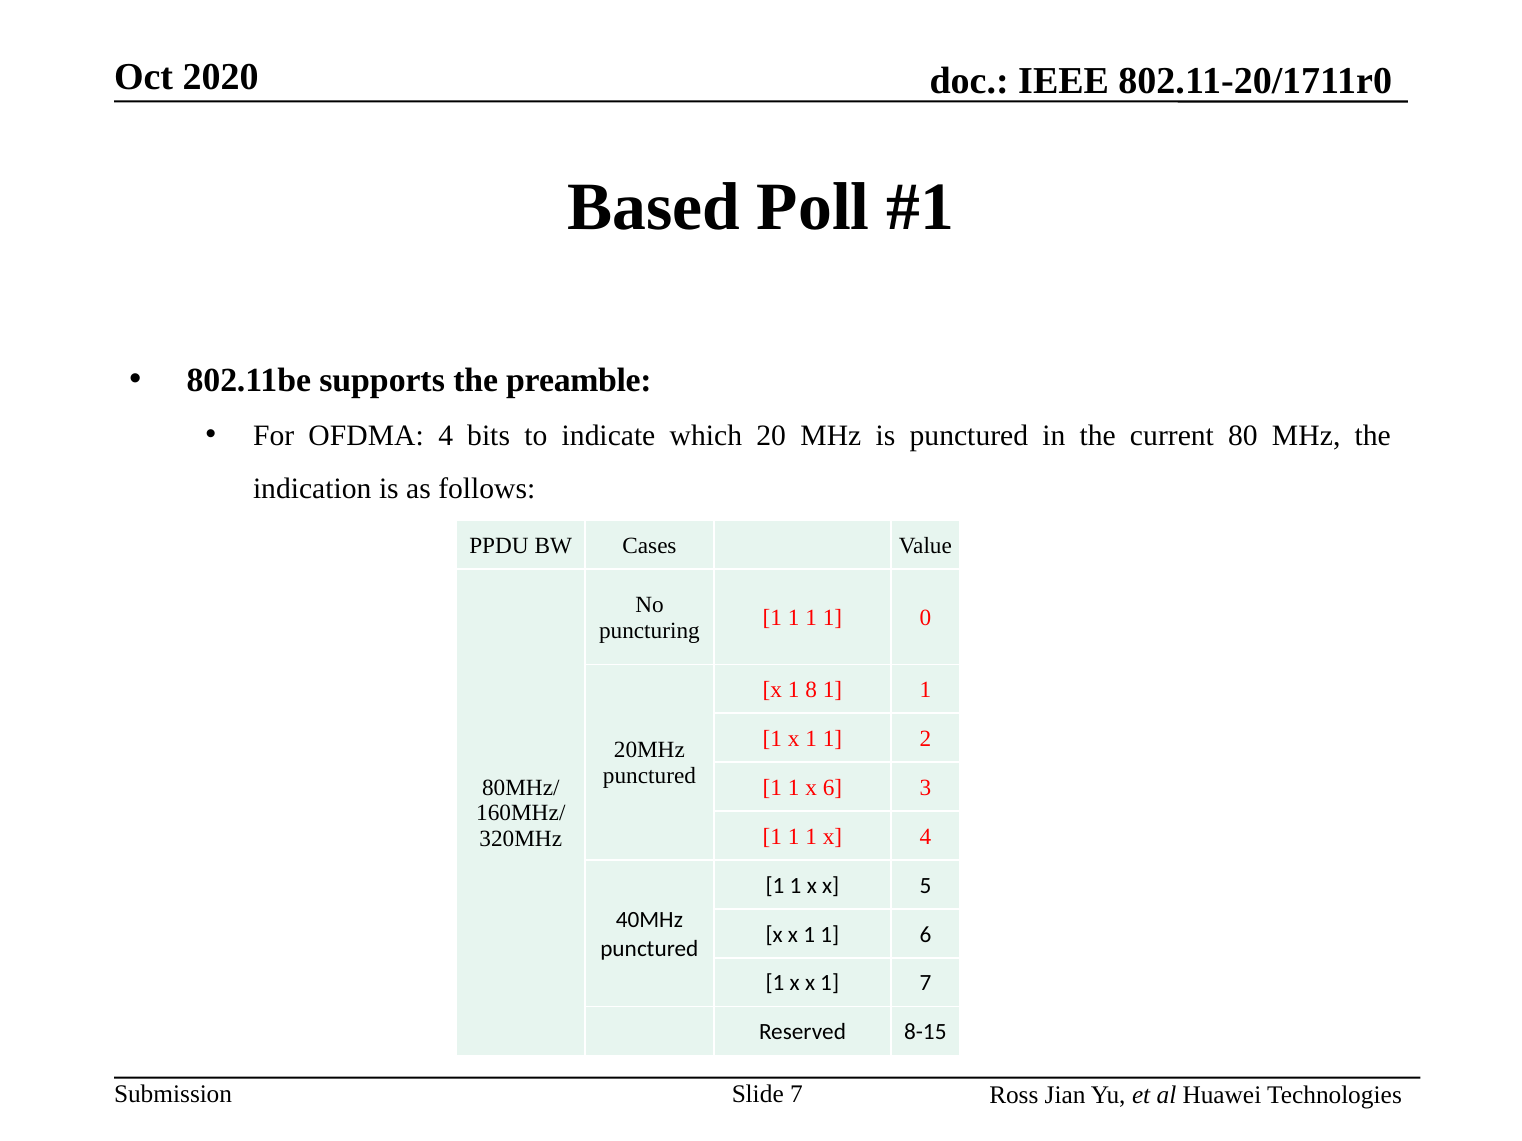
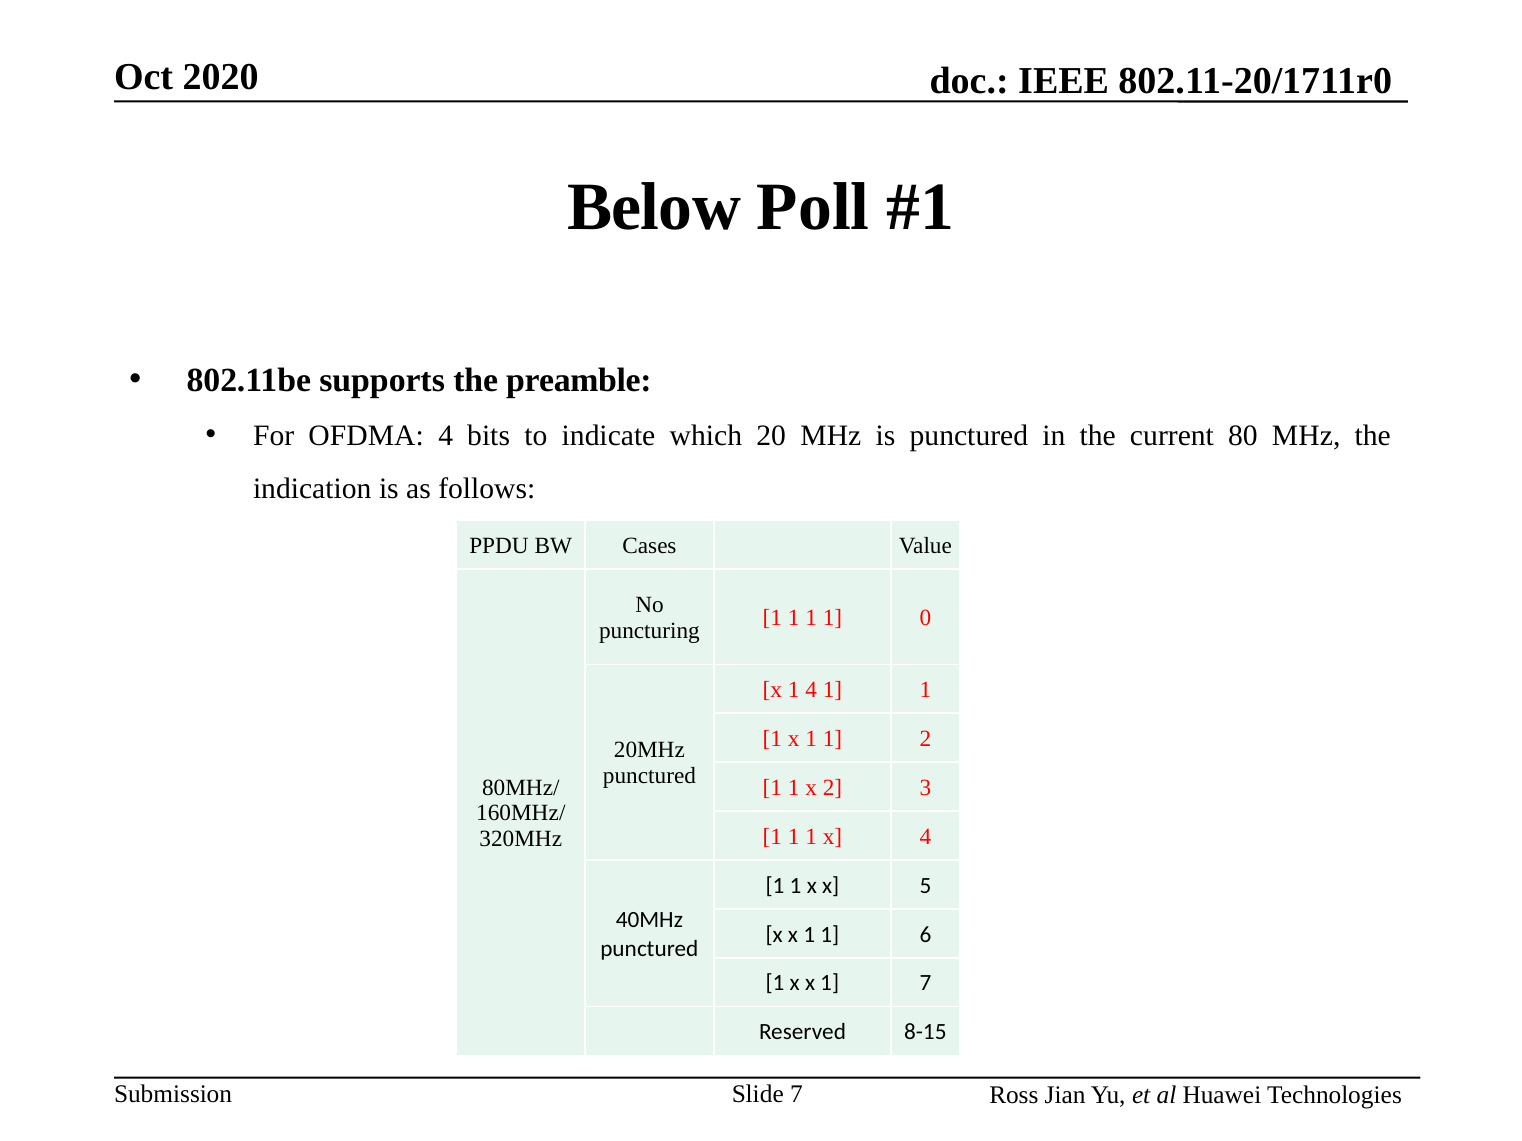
Based: Based -> Below
1 8: 8 -> 4
x 6: 6 -> 2
